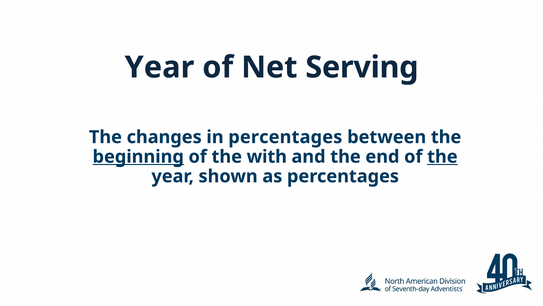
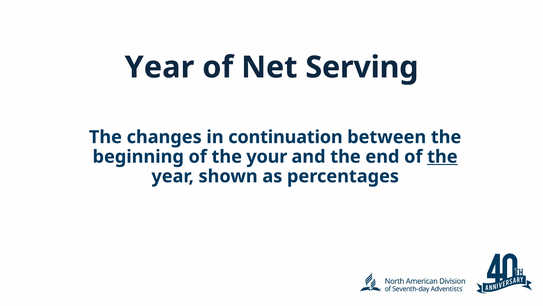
in percentages: percentages -> continuation
beginning underline: present -> none
with: with -> your
